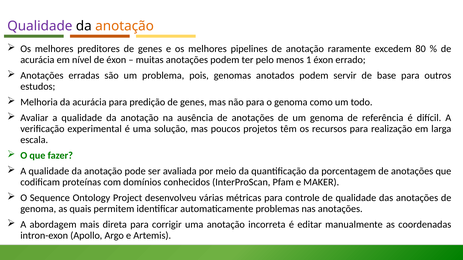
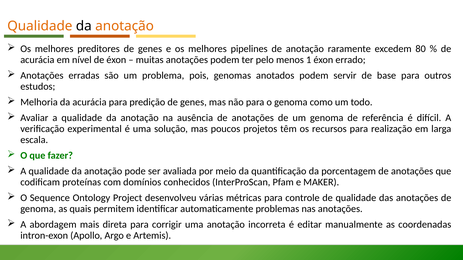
Qualidade at (40, 26) colour: purple -> orange
